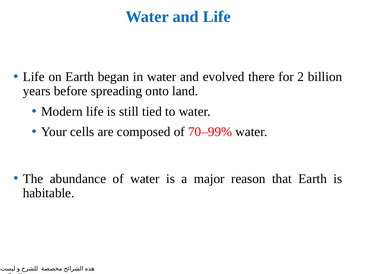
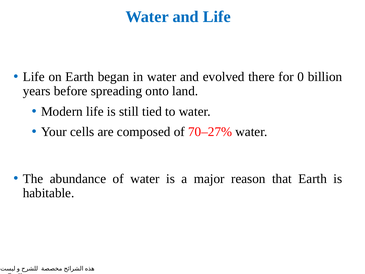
2: 2 -> 0
70–99%: 70–99% -> 70–27%
